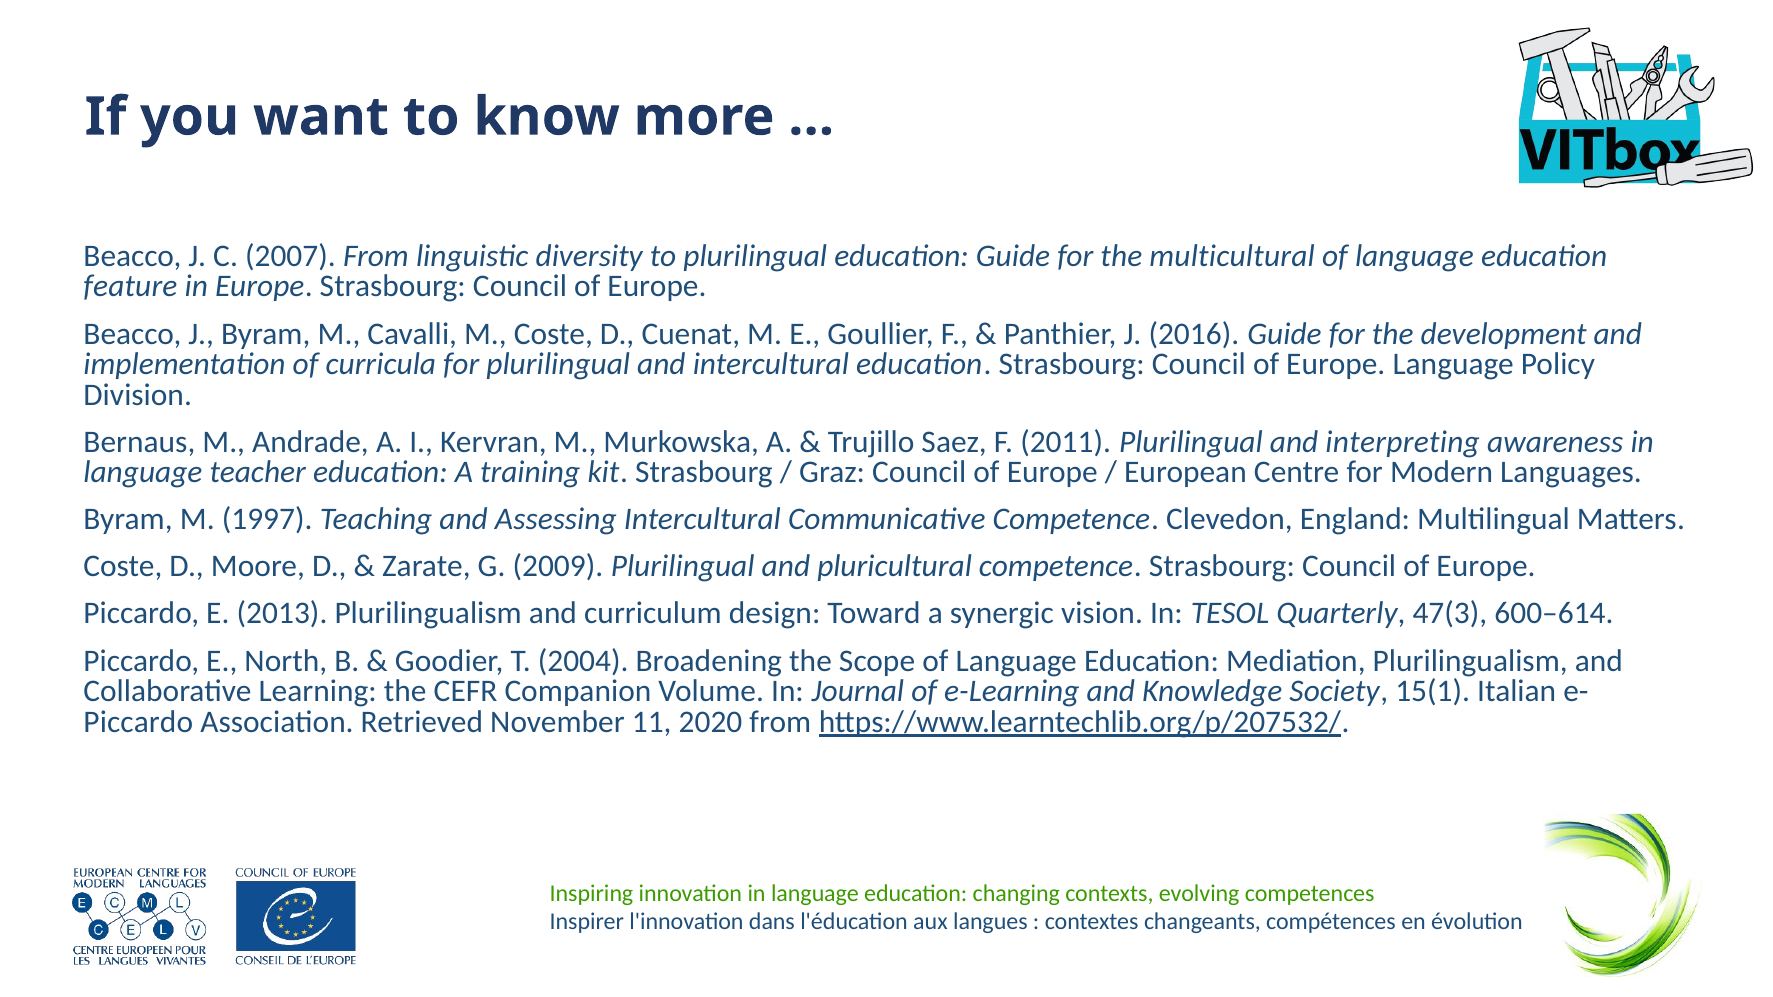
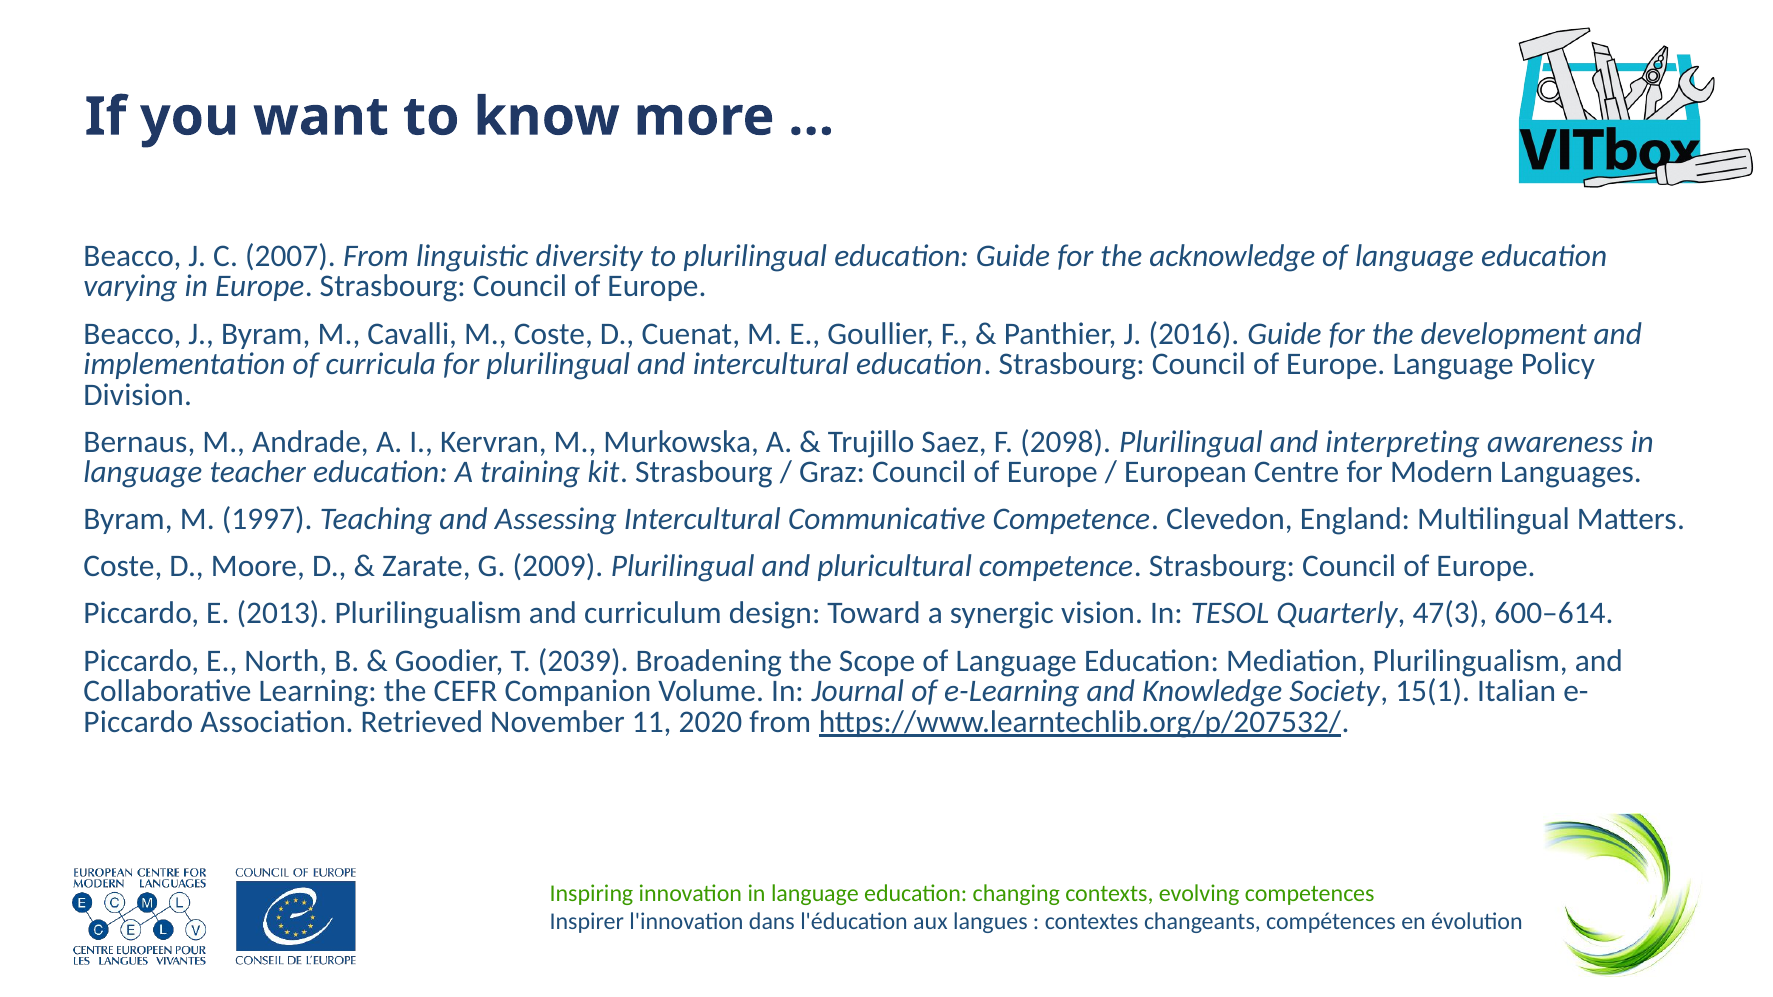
multicultural: multicultural -> acknowledge
feature: feature -> varying
2011: 2011 -> 2098
2004: 2004 -> 2039
